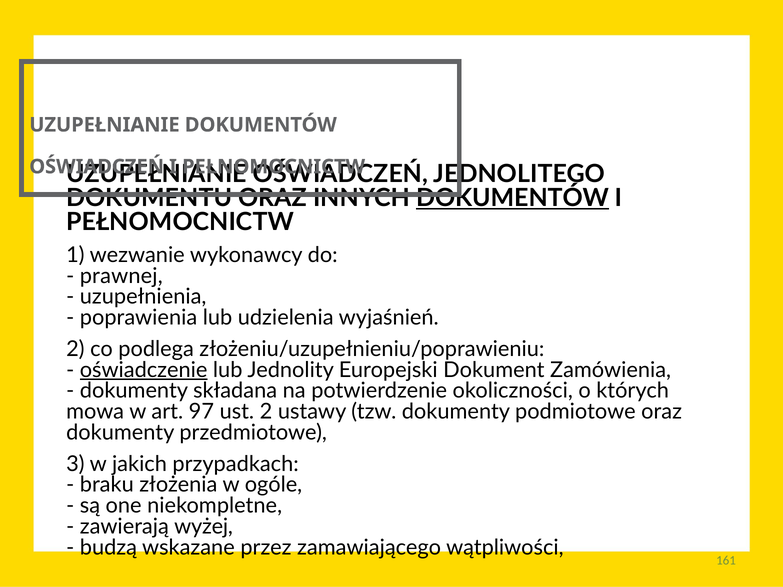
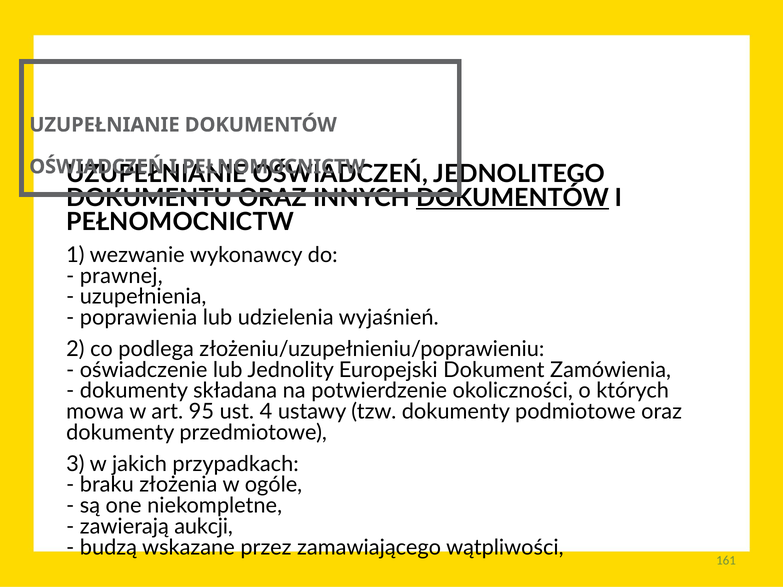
oświadczenie underline: present -> none
97: 97 -> 95
ust 2: 2 -> 4
wyżej: wyżej -> aukcji
